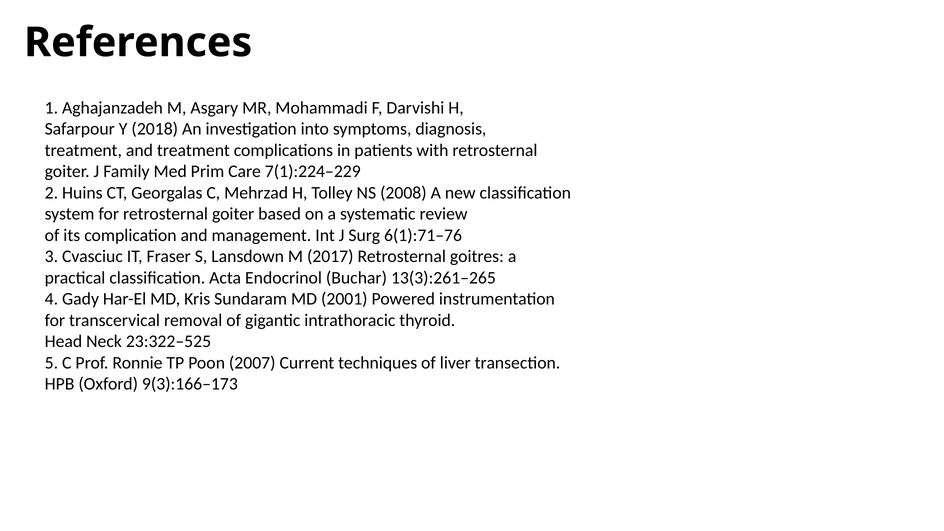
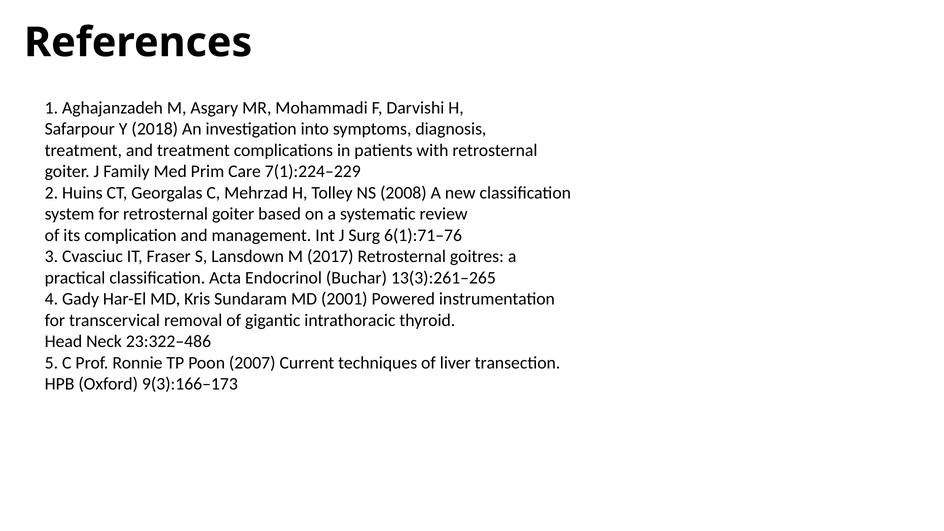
23:322–525: 23:322–525 -> 23:322–486
